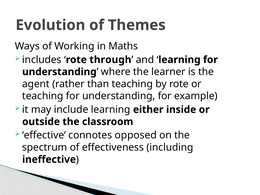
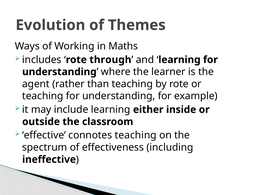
connotes opposed: opposed -> teaching
